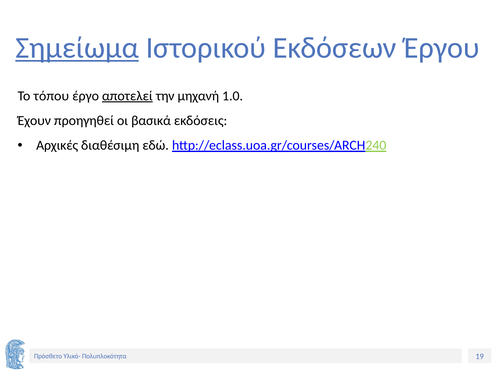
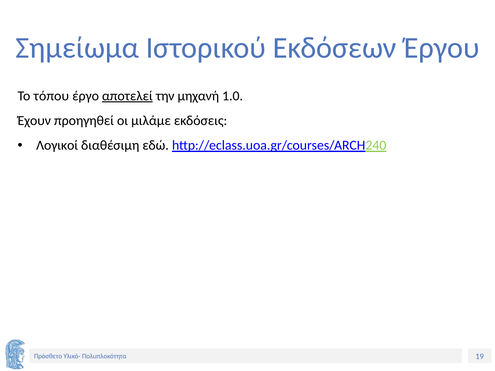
Σημείωμα underline: present -> none
βασικά: βασικά -> μιλάμε
Αρχικές: Αρχικές -> Λογικοί
